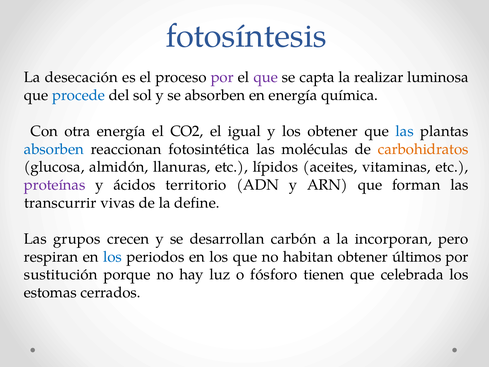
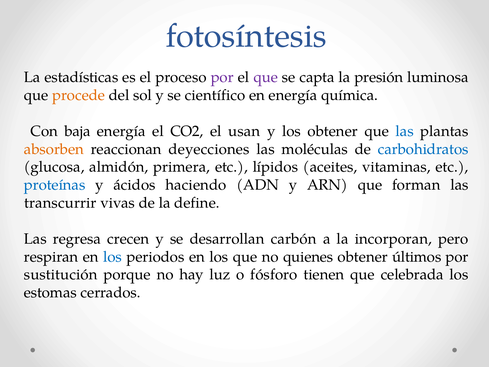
desecación: desecación -> estadísticas
realizar: realizar -> presión
procede colour: blue -> orange
se absorben: absorben -> científico
otra: otra -> baja
igual: igual -> usan
absorben at (54, 149) colour: blue -> orange
fotosintética: fotosintética -> deyecciones
carbohidratos colour: orange -> blue
llanuras: llanuras -> primera
proteínas colour: purple -> blue
territorio: territorio -> haciendo
grupos: grupos -> regresa
habitan: habitan -> quienes
